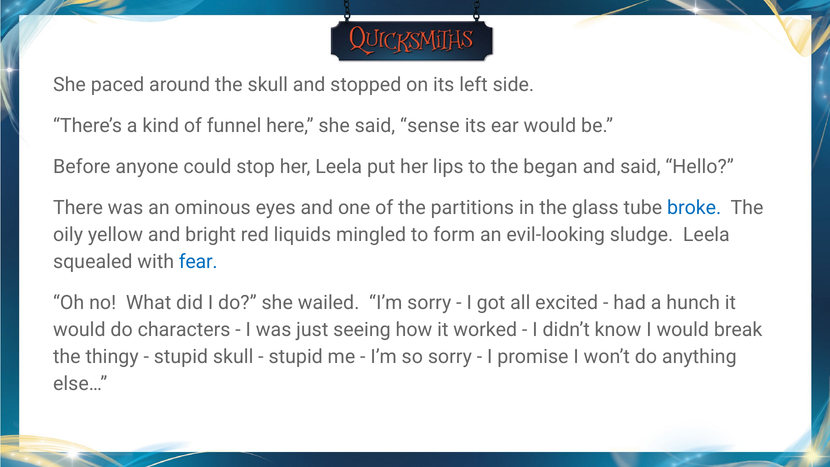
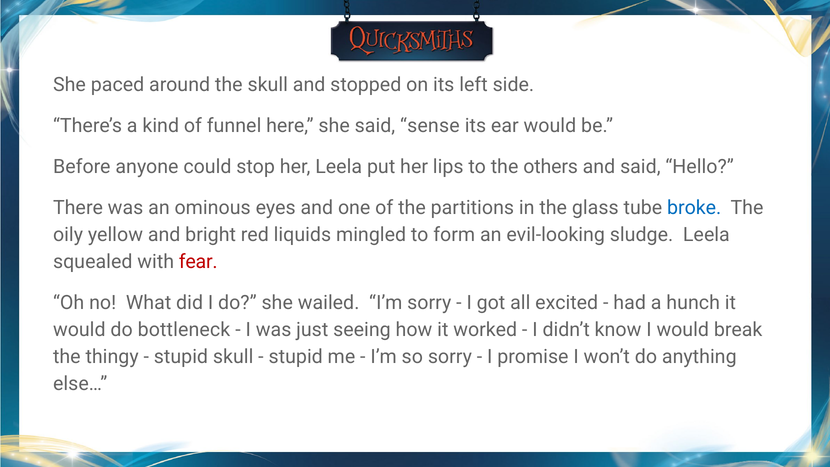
began: began -> others
fear colour: blue -> red
characters: characters -> bottleneck
